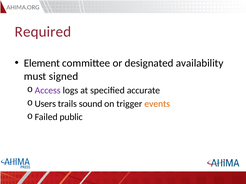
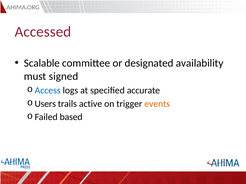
Required: Required -> Accessed
Element: Element -> Scalable
Access colour: purple -> blue
sound: sound -> active
public: public -> based
